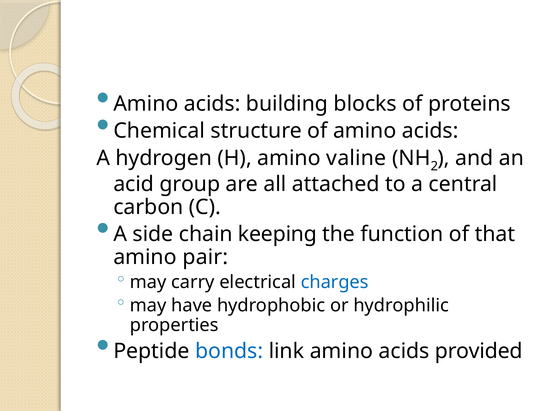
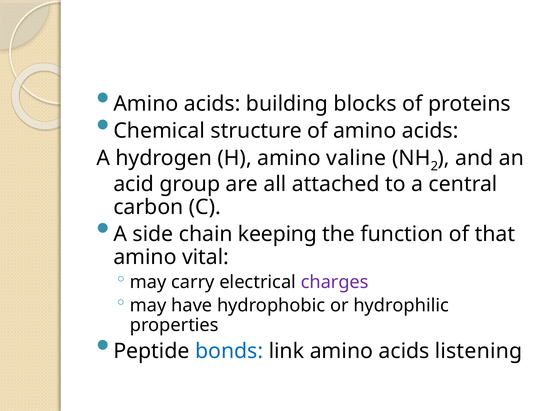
pair: pair -> vital
charges colour: blue -> purple
provided: provided -> listening
